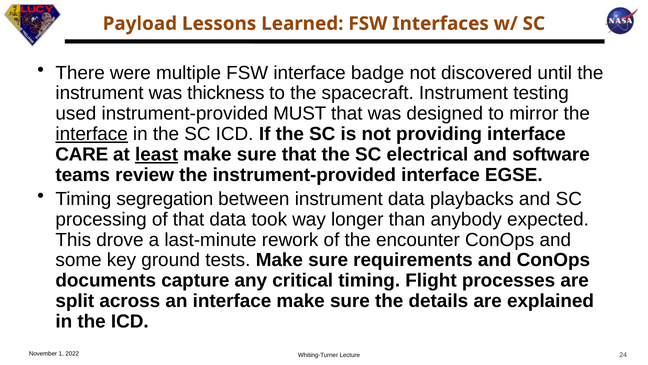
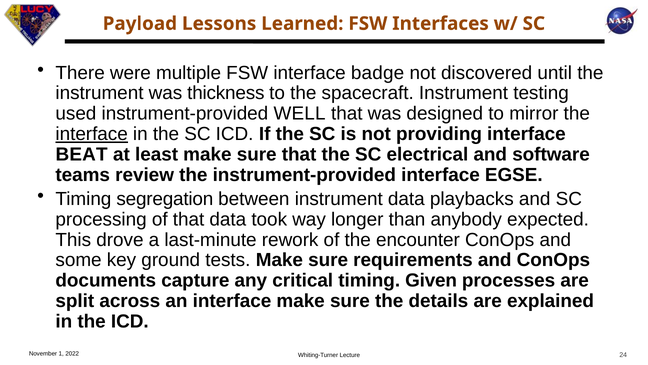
MUST: MUST -> WELL
CARE: CARE -> BEAT
least underline: present -> none
Flight: Flight -> Given
